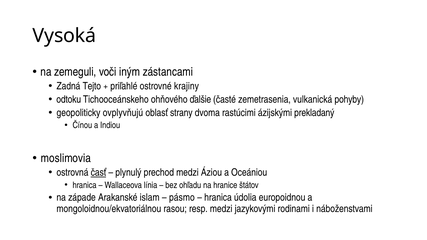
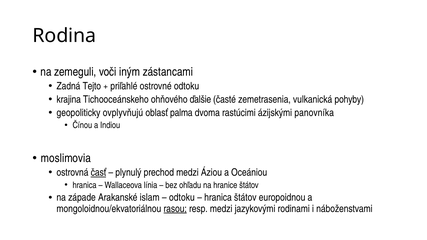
Vysoká: Vysoká -> Rodina
ostrovné krajiny: krajiny -> odtoku
odtoku: odtoku -> krajina
strany: strany -> palma
prekladaný: prekladaný -> panovníka
pásmo at (182, 198): pásmo -> odtoku
hranica údolia: údolia -> štátov
rasou underline: none -> present
